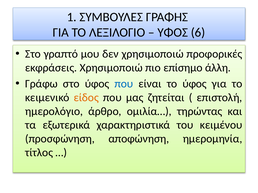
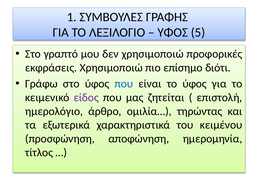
6: 6 -> 5
άλλη: άλλη -> διότι
είδος colour: orange -> purple
